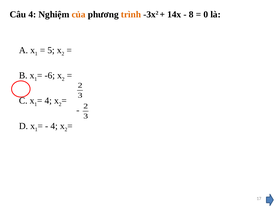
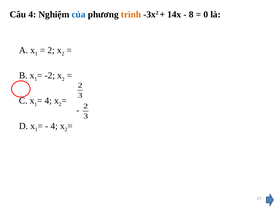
của colour: orange -> blue
5 at (51, 50): 5 -> 2
-6: -6 -> -2
